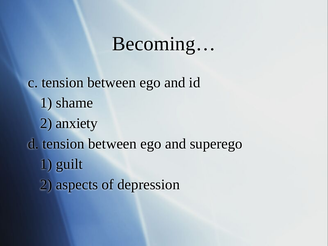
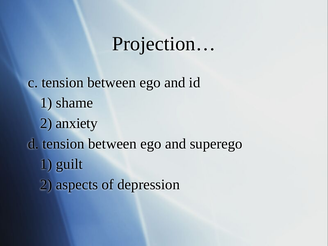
Becoming…: Becoming… -> Projection…
